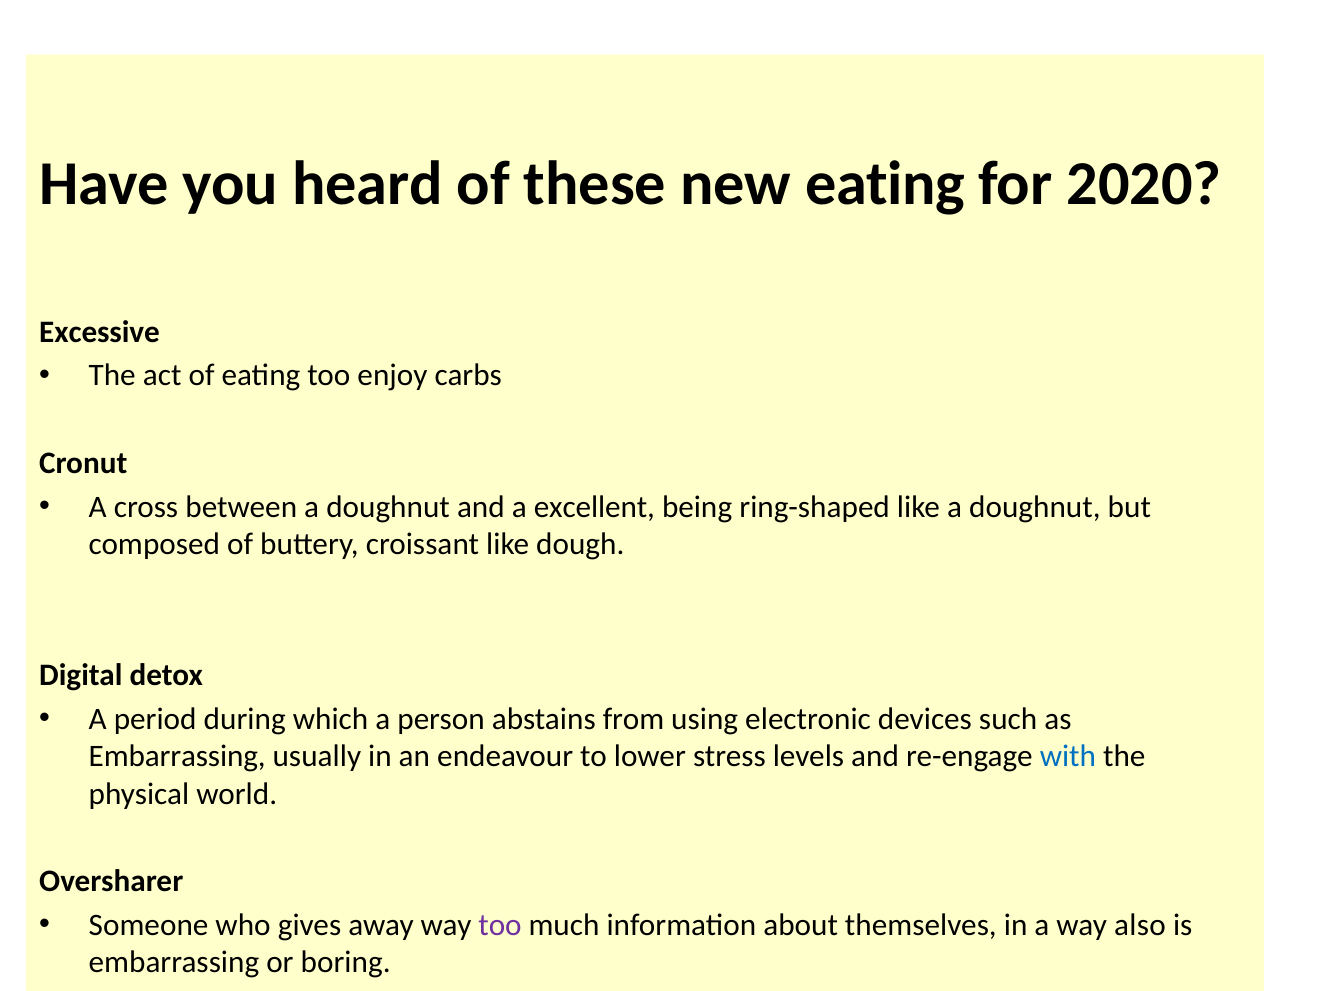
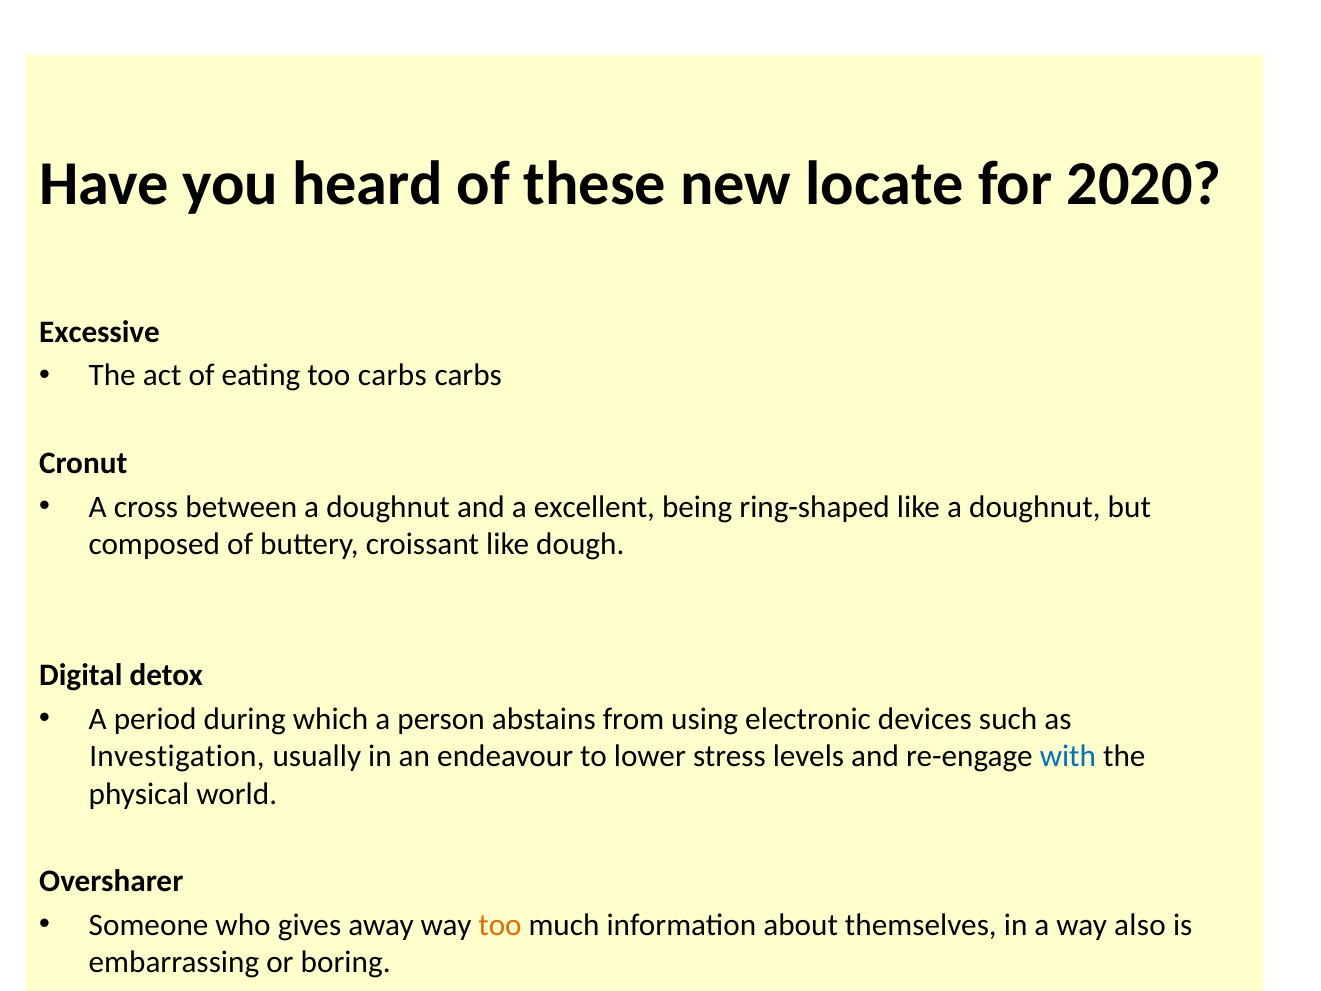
new eating: eating -> locate
too enjoy: enjoy -> carbs
Embarrassing at (177, 756): Embarrassing -> Investigation
too at (500, 925) colour: purple -> orange
